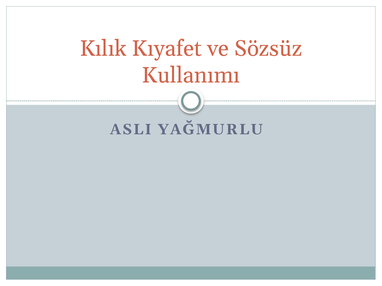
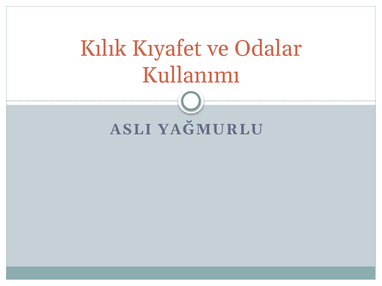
Sözsüz: Sözsüz -> Odalar
